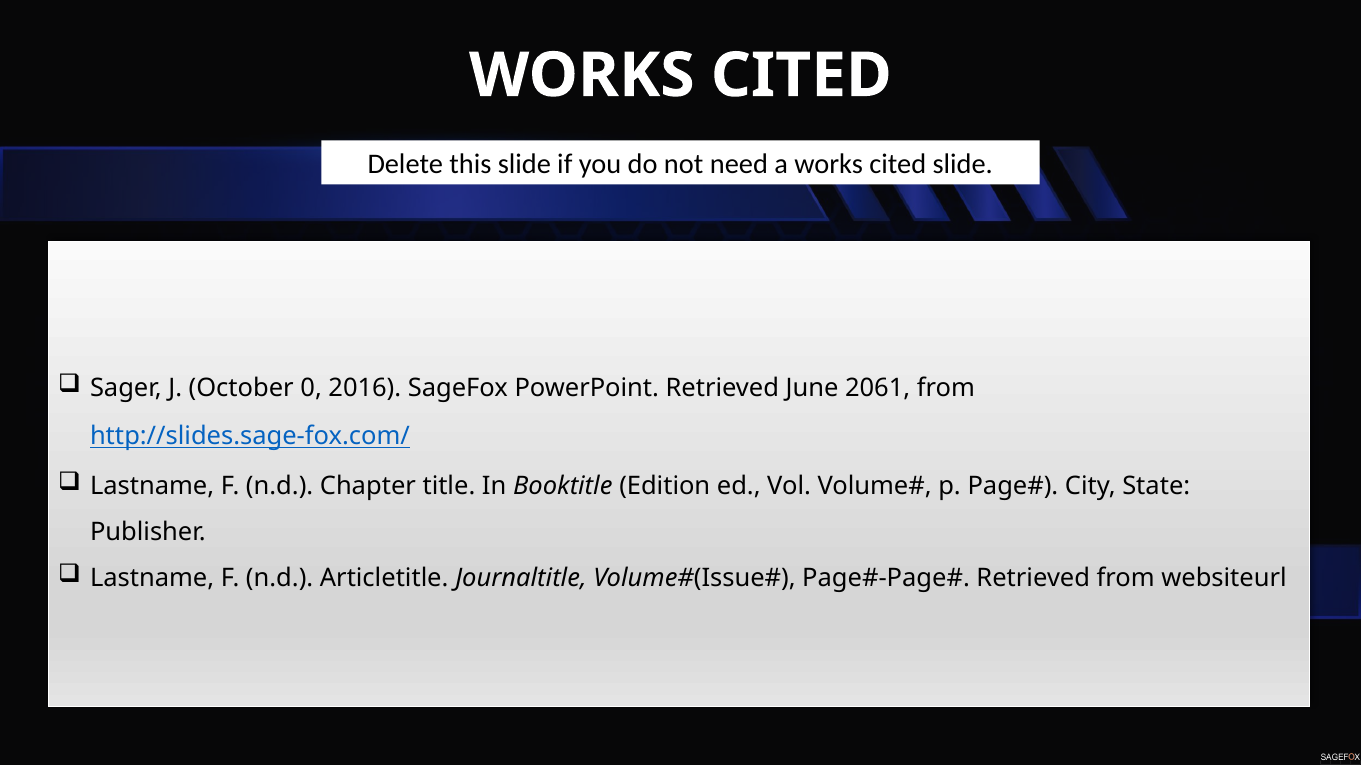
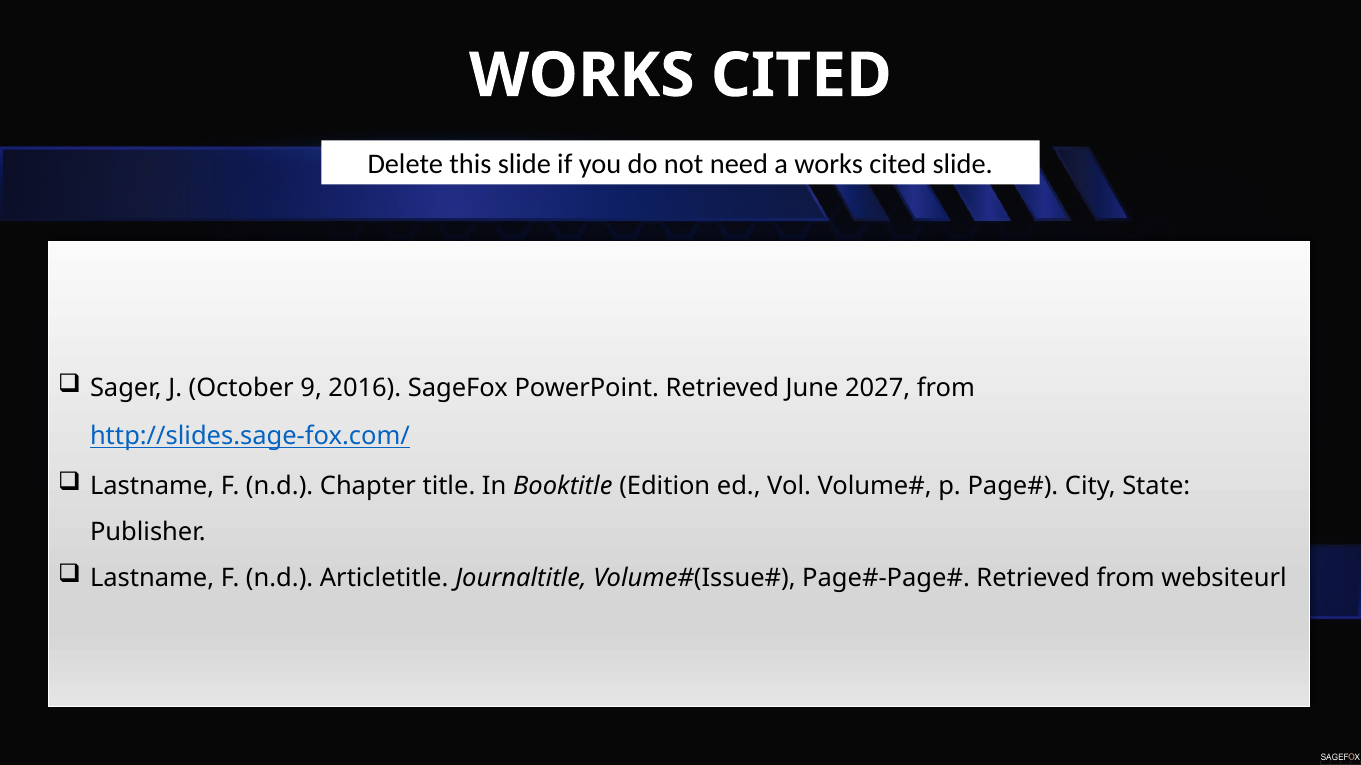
0: 0 -> 9
2061: 2061 -> 2027
